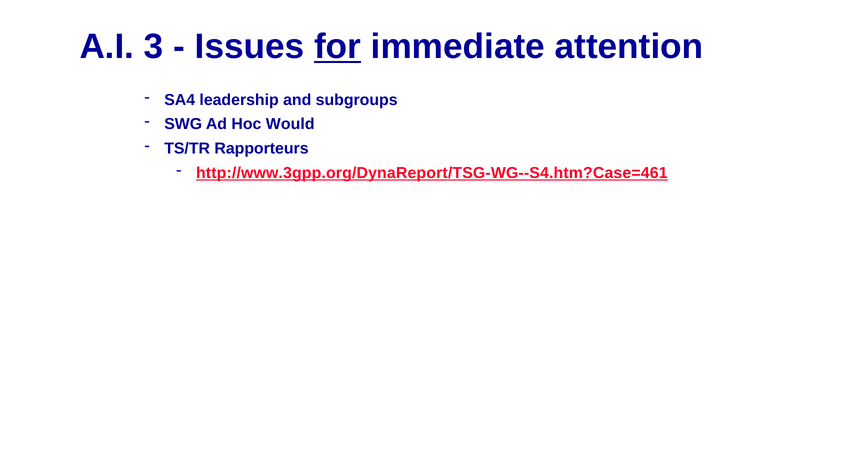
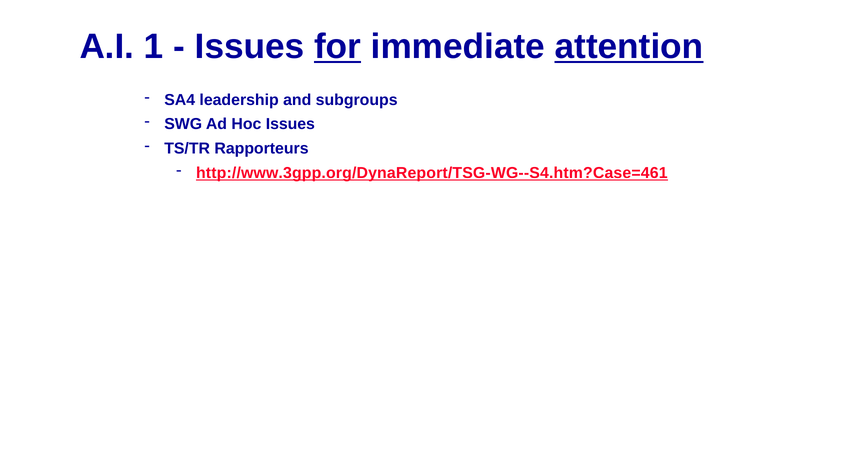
3: 3 -> 1
attention underline: none -> present
Hoc Would: Would -> Issues
